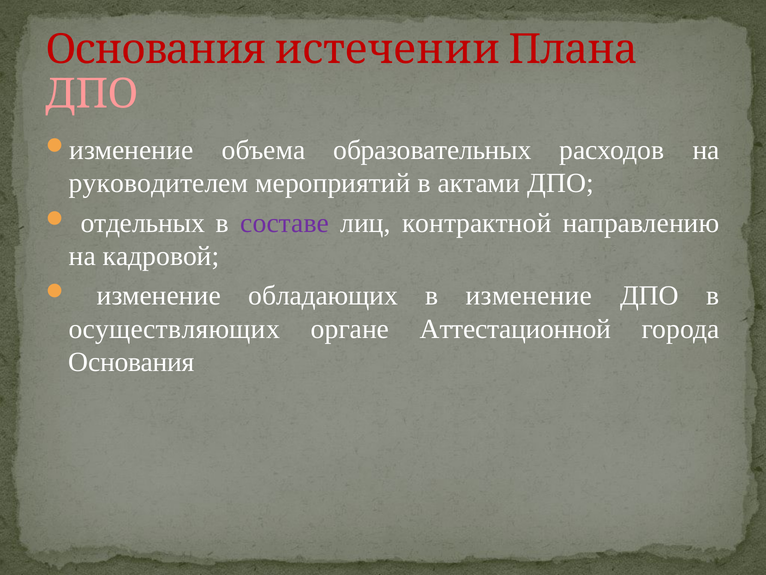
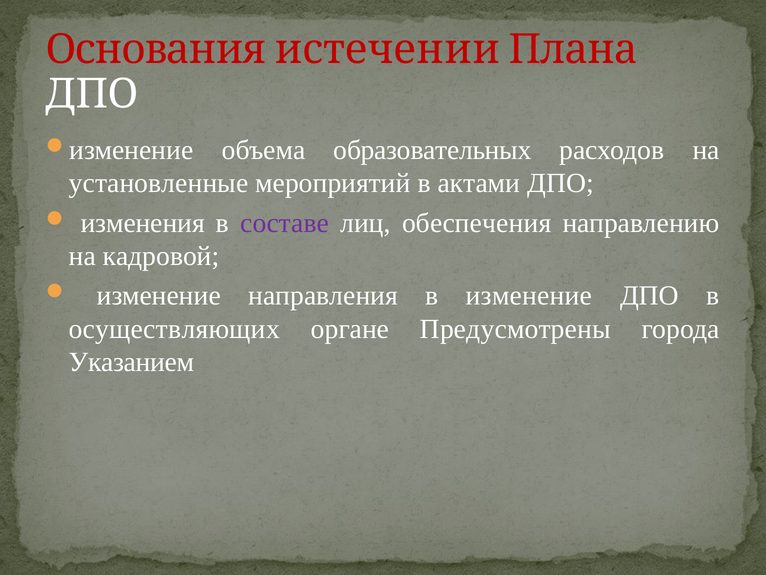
ДПО at (92, 94) colour: pink -> white
руководителем: руководителем -> установленные
отдельных: отдельных -> изменения
контрактной: контрактной -> обеспечения
обладающих: обладающих -> направления
Аттестационной: Аттестационной -> Предусмотрены
Основания at (132, 362): Основания -> Указанием
